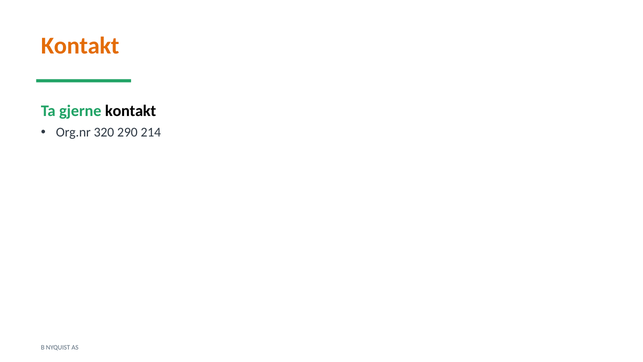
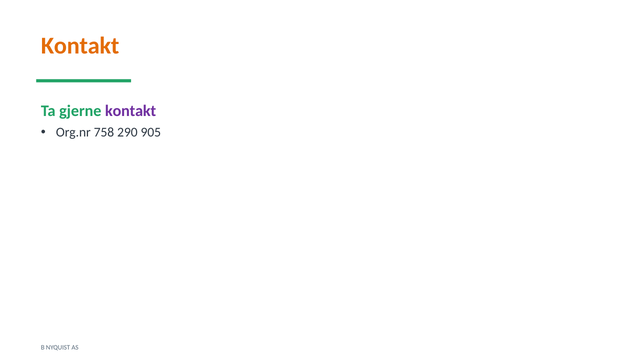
kontakt at (131, 111) colour: black -> purple
320: 320 -> 758
214: 214 -> 905
